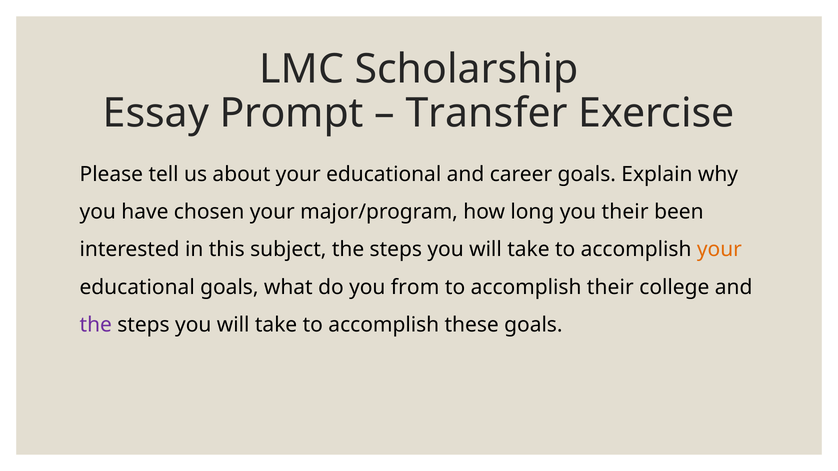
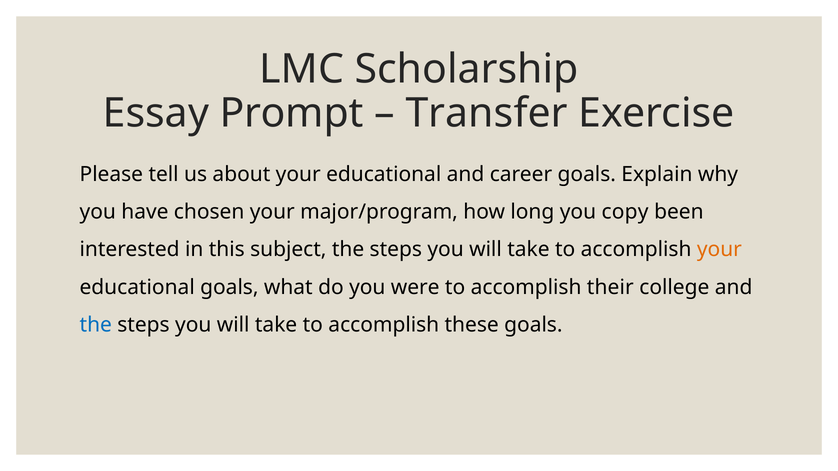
you their: their -> copy
from: from -> were
the at (96, 325) colour: purple -> blue
